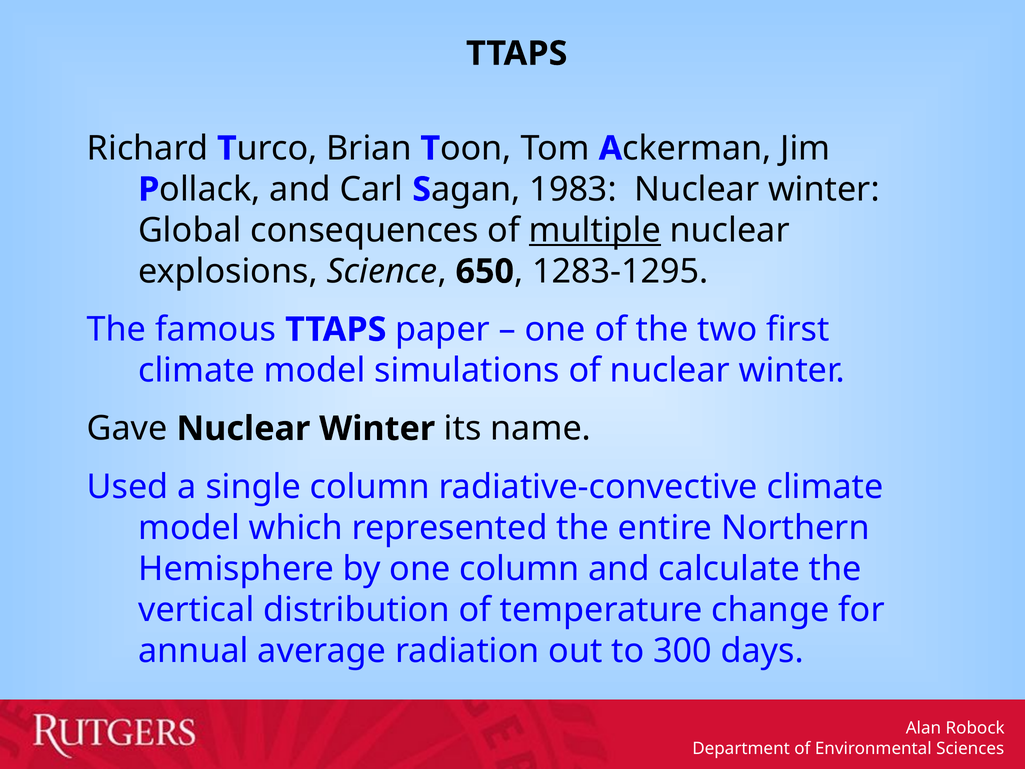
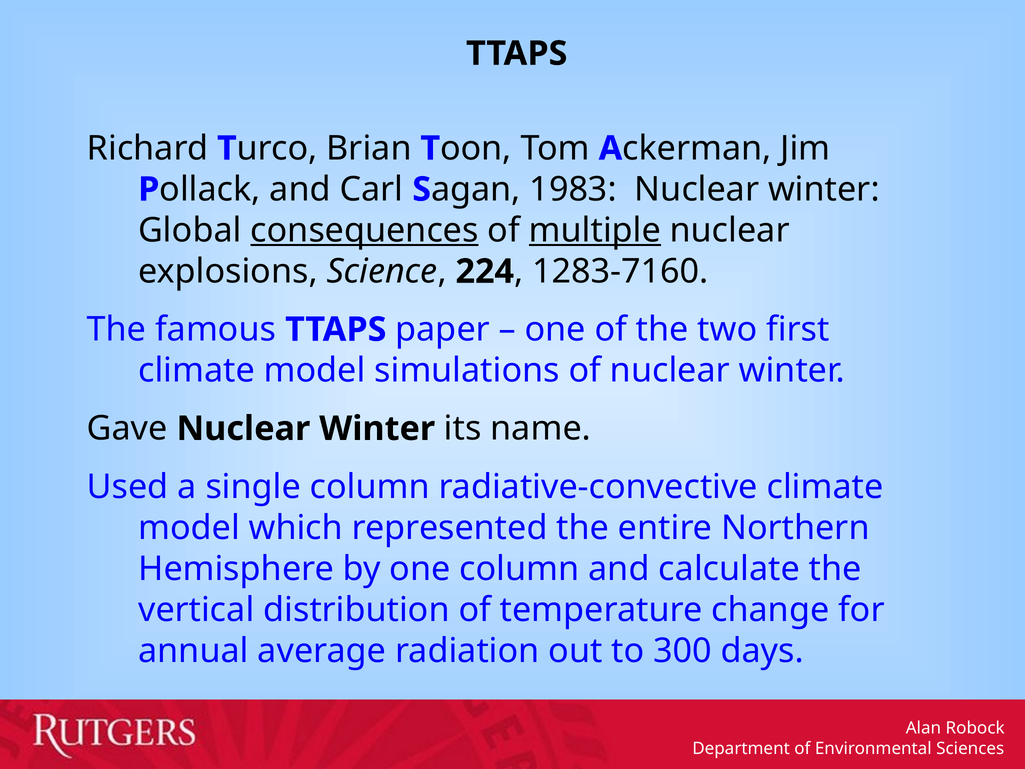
consequences underline: none -> present
650: 650 -> 224
1283-1295: 1283-1295 -> 1283-7160
